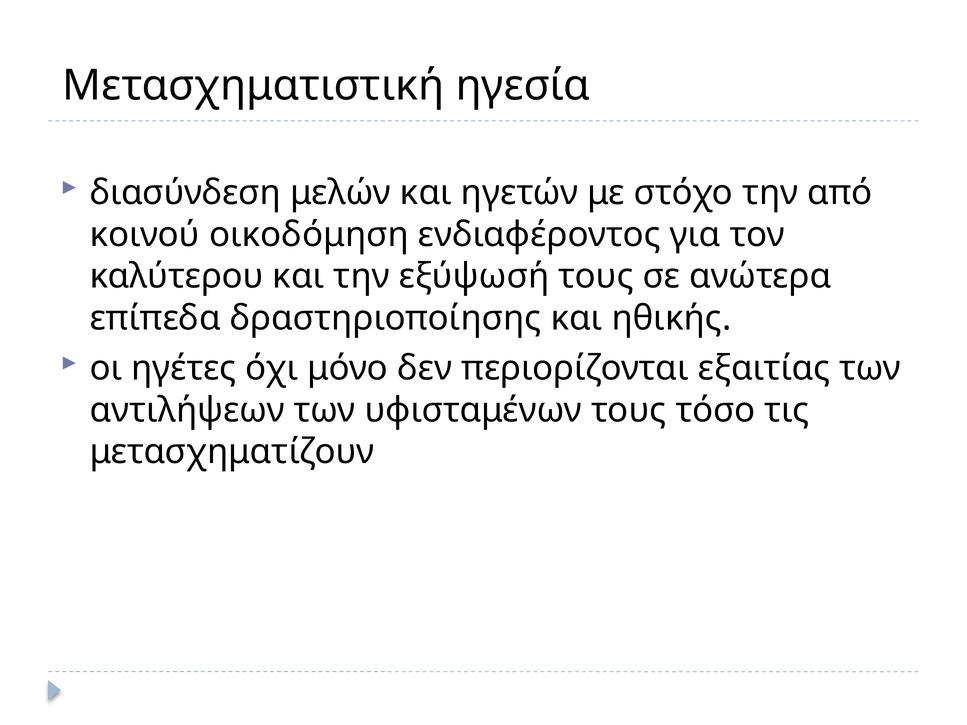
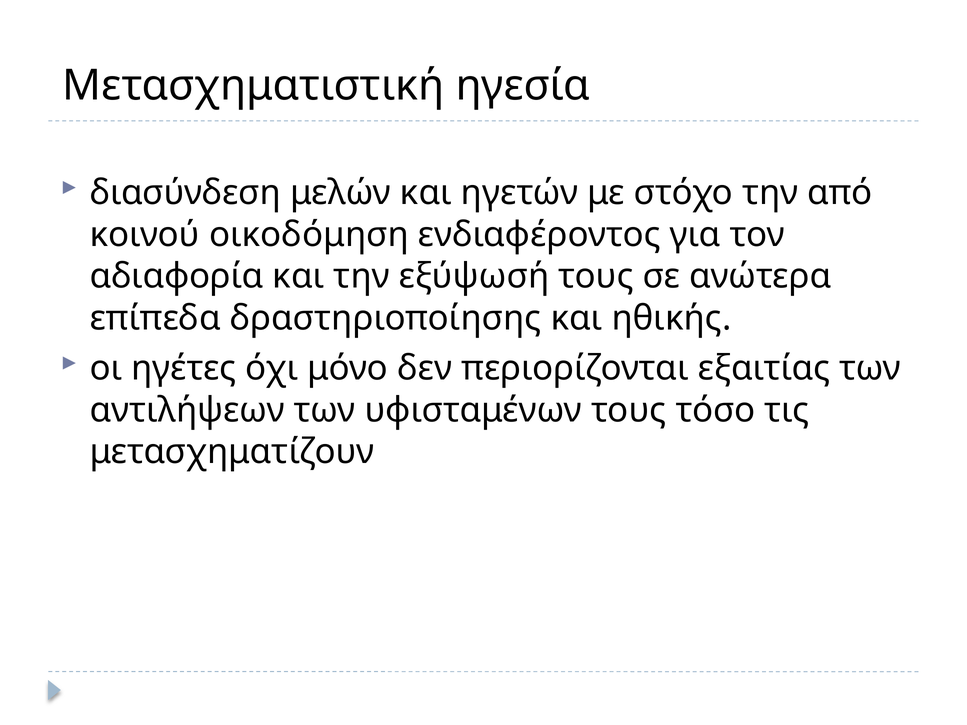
καλύτερου: καλύτερου -> αδιαφορία
